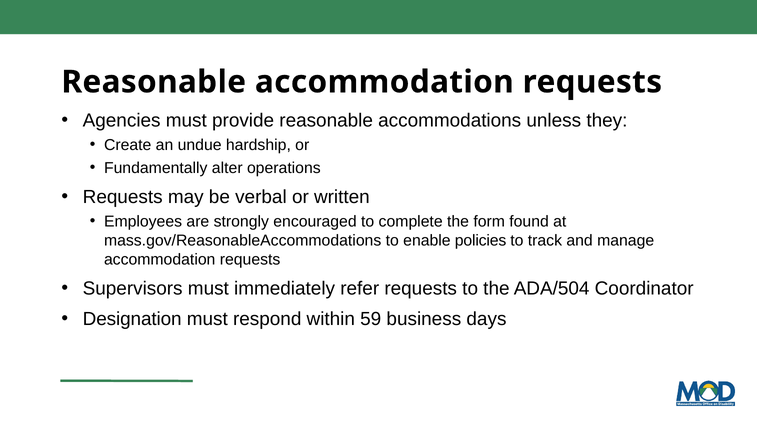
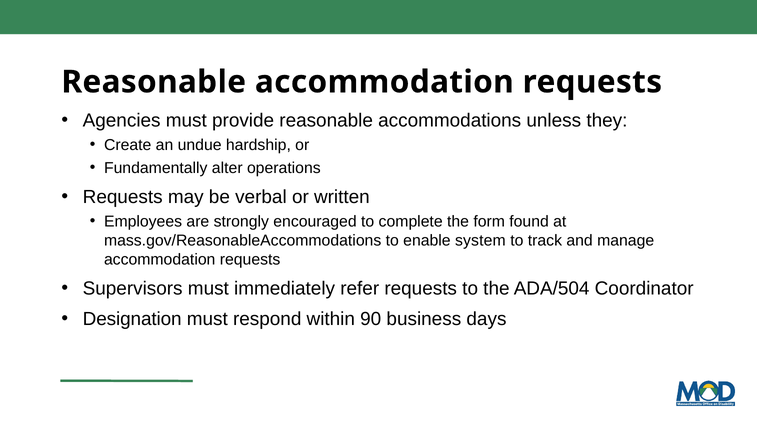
policies: policies -> system
59: 59 -> 90
